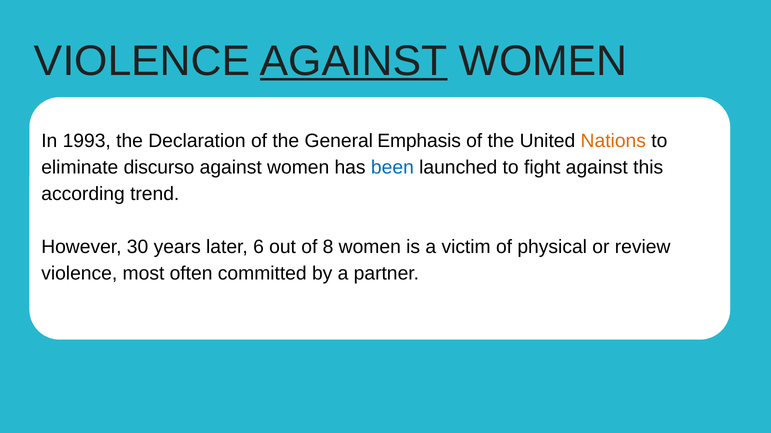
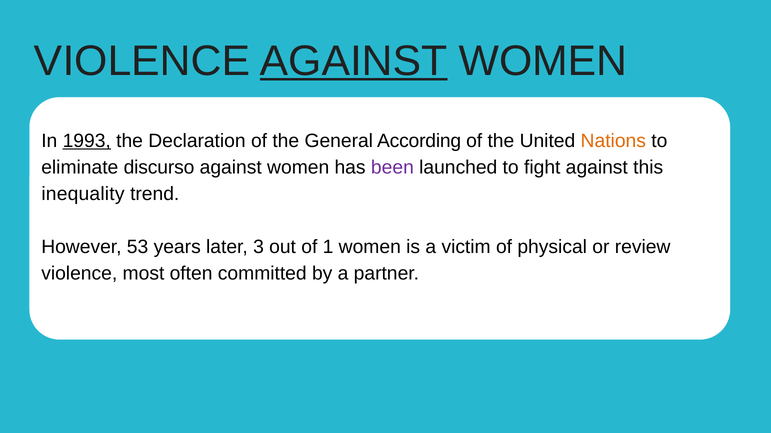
1993 underline: none -> present
Emphasis: Emphasis -> According
been colour: blue -> purple
according: according -> inequality
30: 30 -> 53
6: 6 -> 3
8: 8 -> 1
